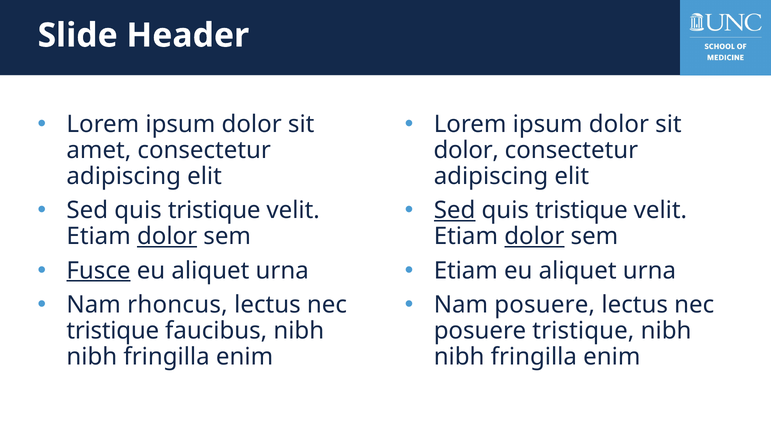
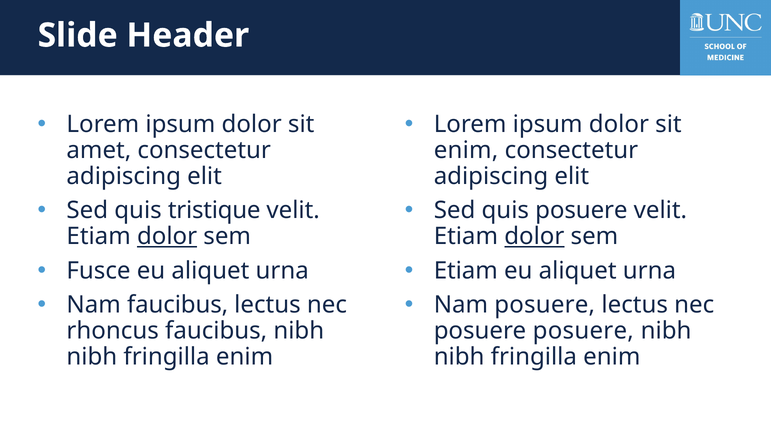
dolor at (466, 150): dolor -> enim
Sed at (455, 210) underline: present -> none
tristique at (581, 210): tristique -> posuere
Fusce underline: present -> none
Nam rhoncus: rhoncus -> faucibus
tristique at (113, 330): tristique -> rhoncus
posuere tristique: tristique -> posuere
